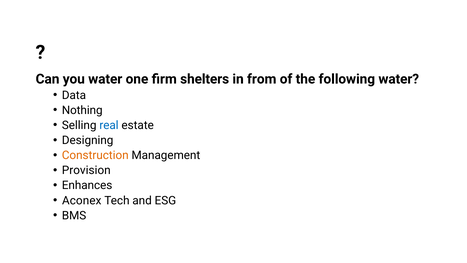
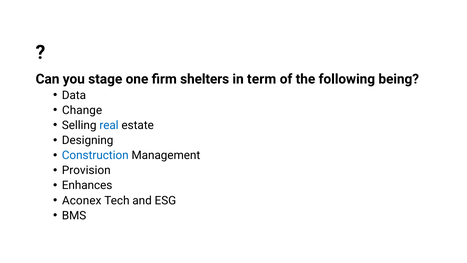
you water: water -> stage
from: from -> term
following water: water -> being
Nothing: Nothing -> Change
Construction colour: orange -> blue
